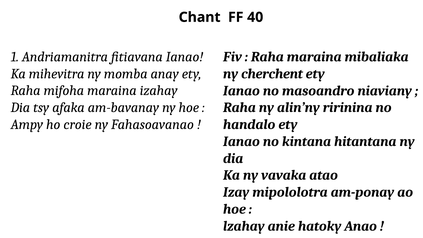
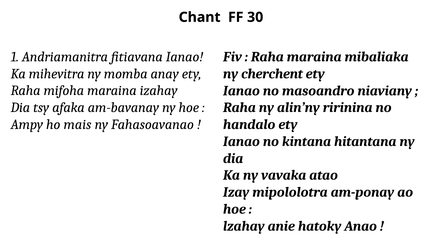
40: 40 -> 30
croie: croie -> mais
